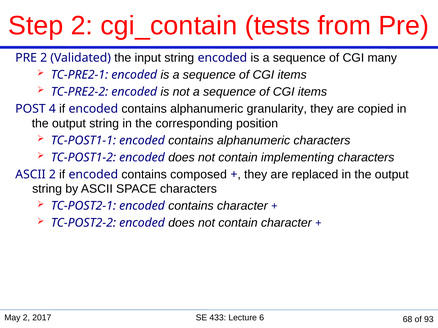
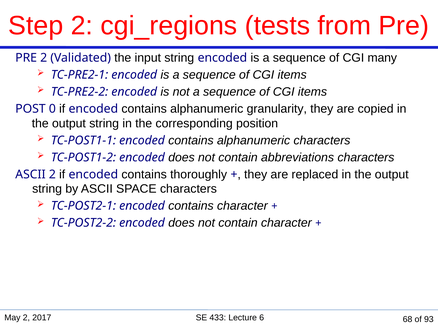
cgi_contain: cgi_contain -> cgi_regions
4: 4 -> 0
implementing: implementing -> abbreviations
composed: composed -> thoroughly
